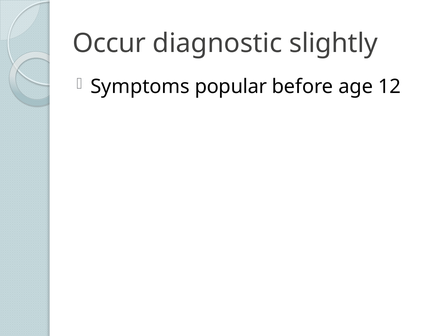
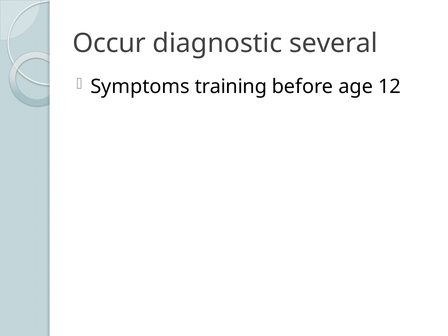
slightly: slightly -> several
popular: popular -> training
